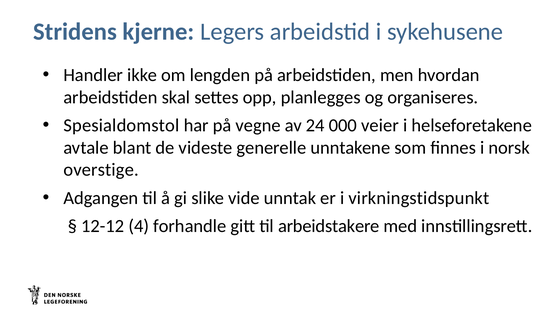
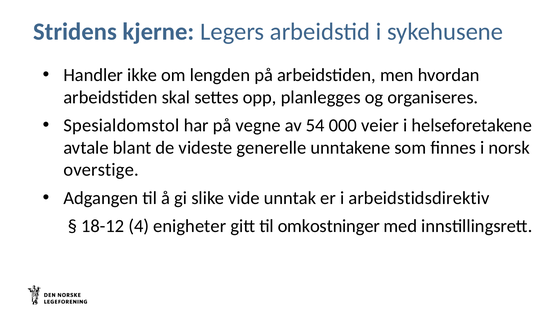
24: 24 -> 54
virkningstidspunkt: virkningstidspunkt -> arbeidstidsdirektiv
12-12: 12-12 -> 18-12
forhandle: forhandle -> enigheter
arbeidstakere: arbeidstakere -> omkostninger
